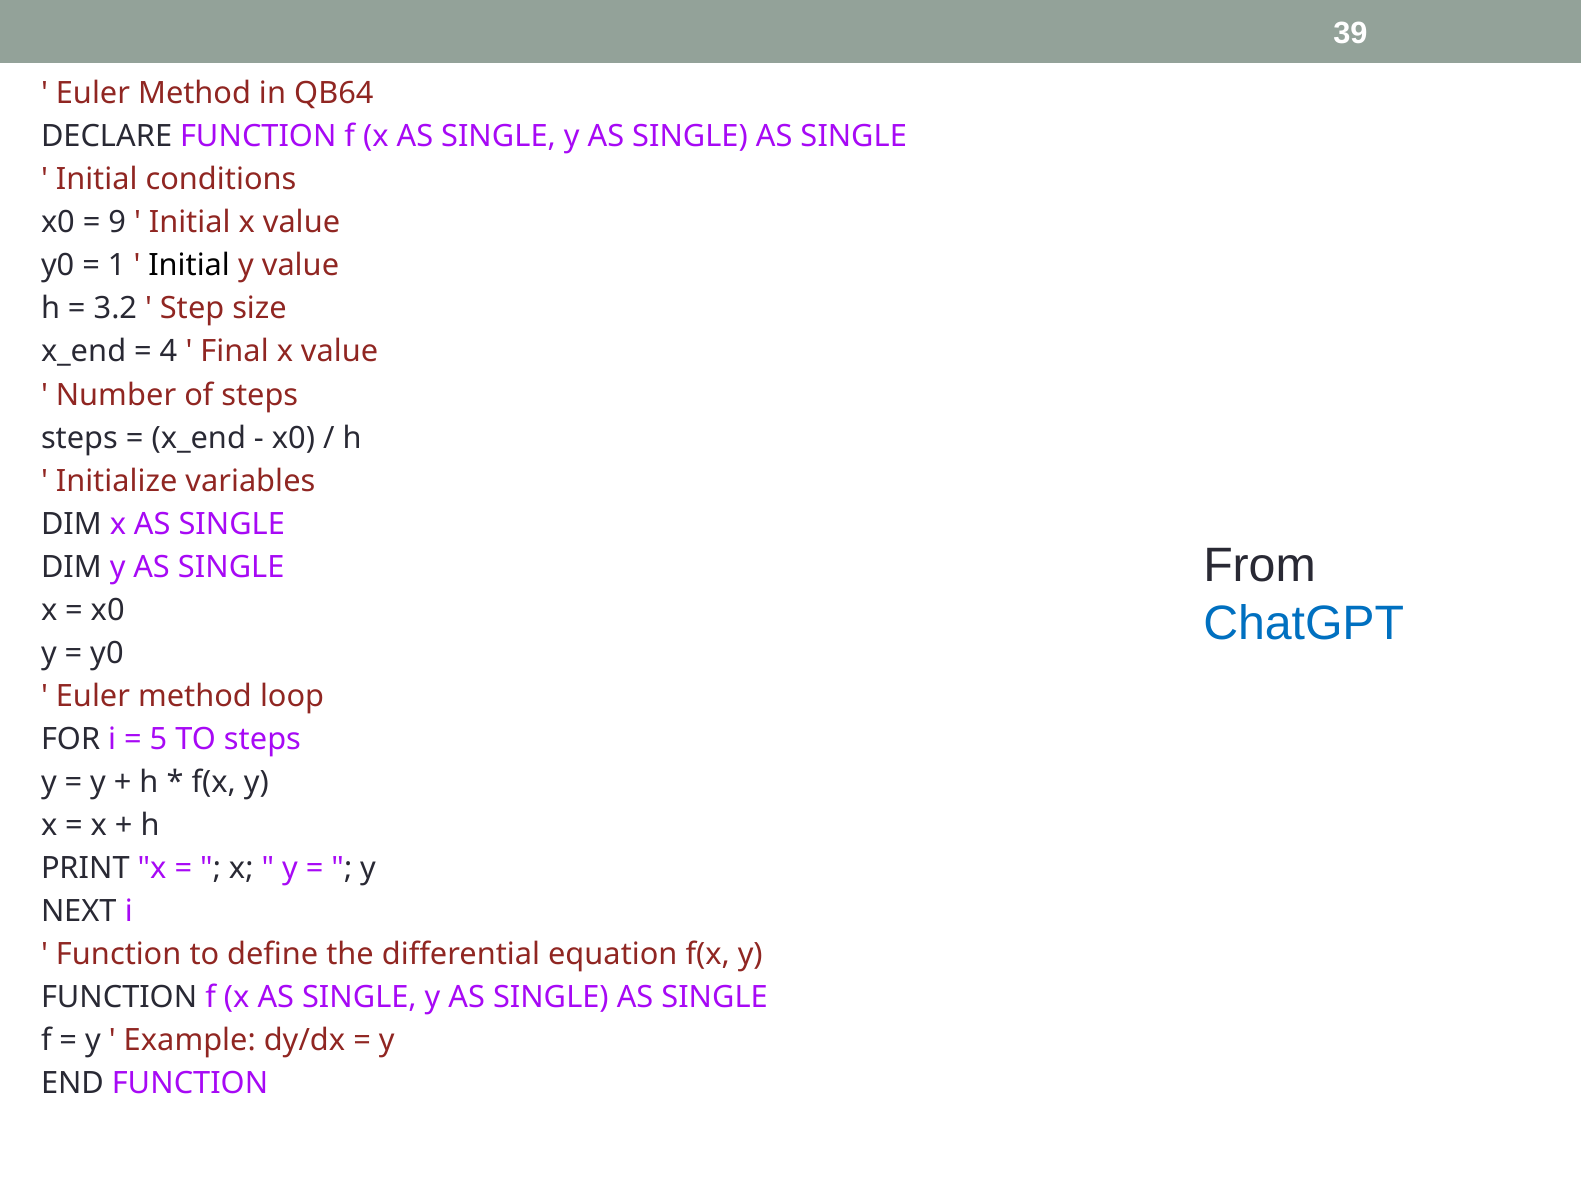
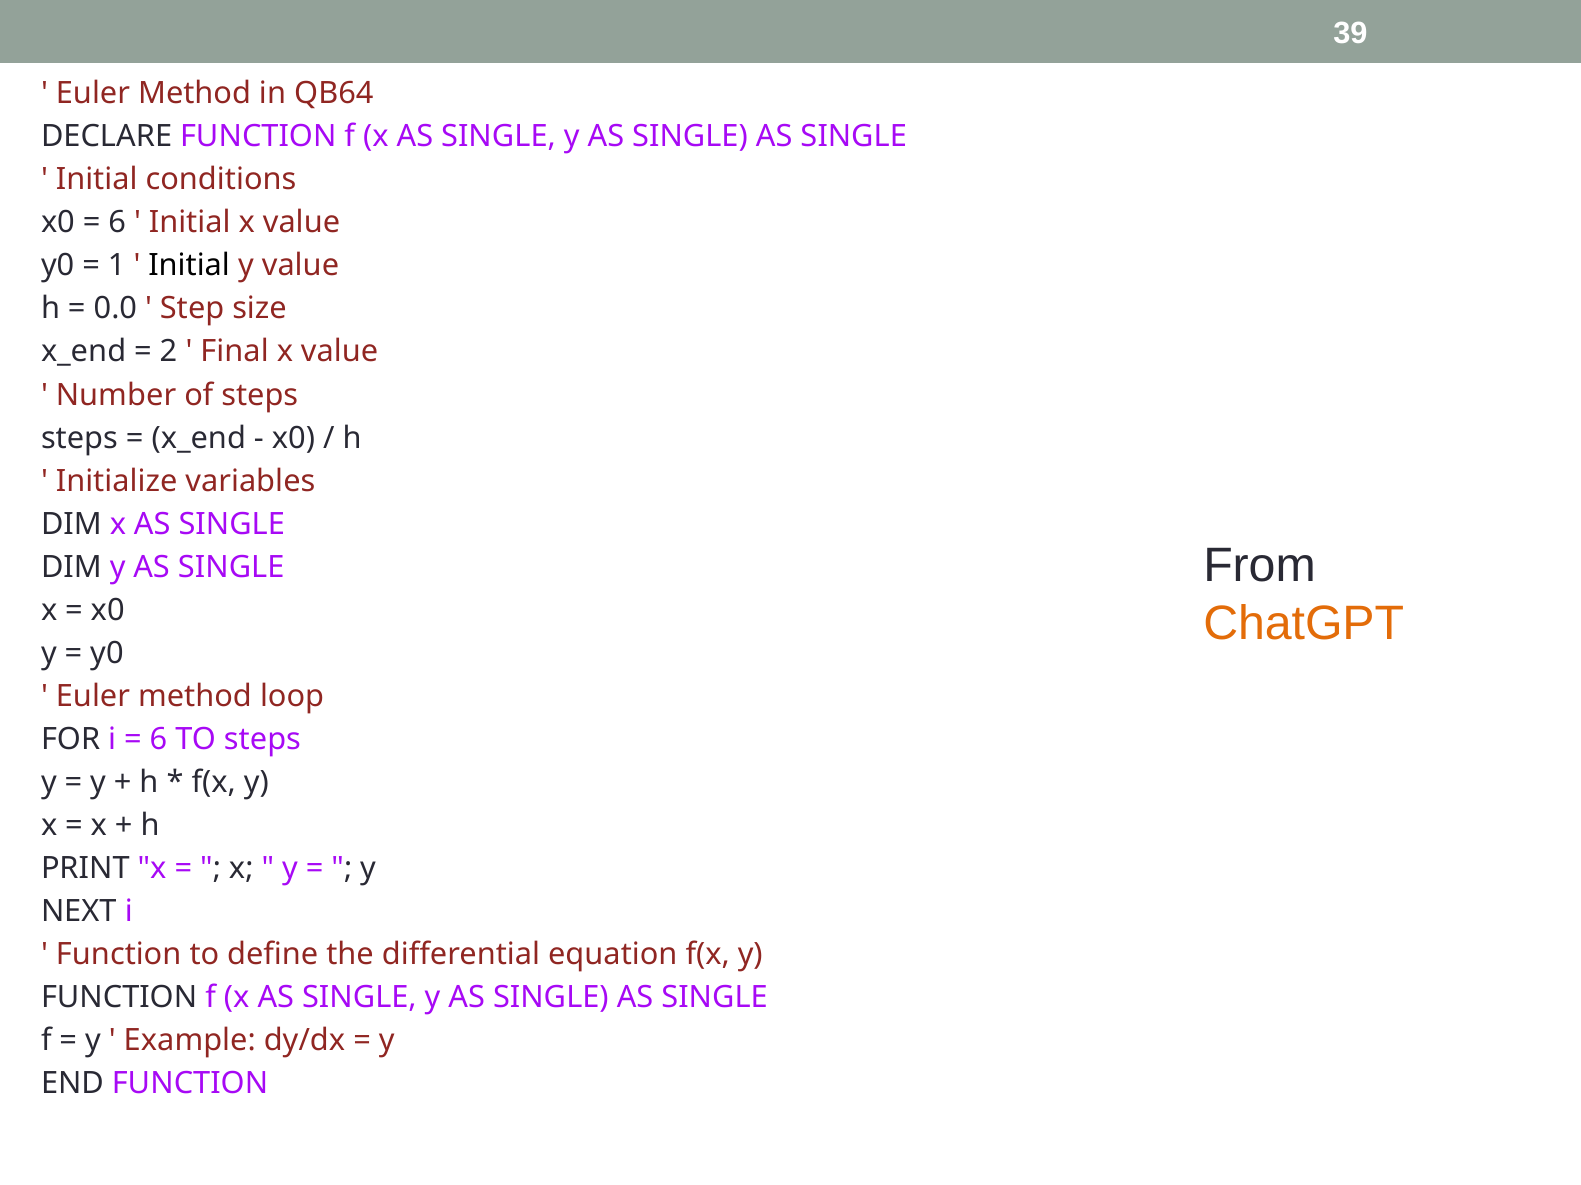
9 at (117, 223): 9 -> 6
3.2: 3.2 -> 0.0
4: 4 -> 2
ChatGPT colour: blue -> orange
5 at (158, 740): 5 -> 6
